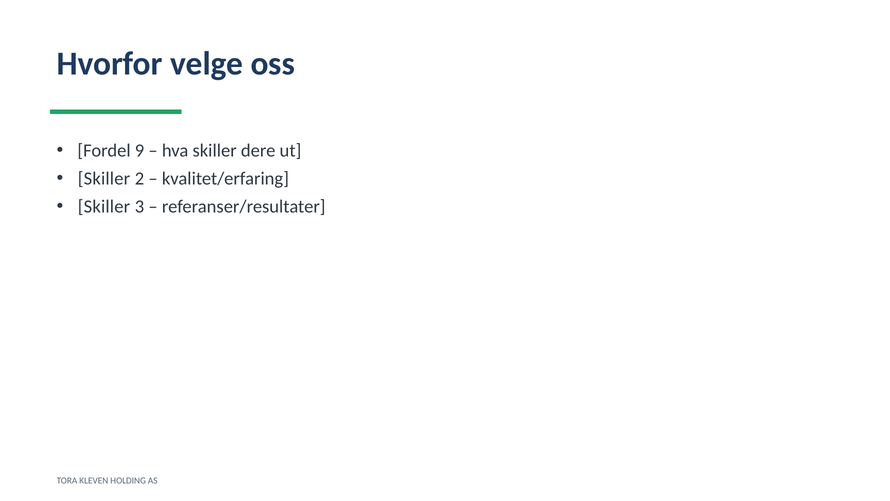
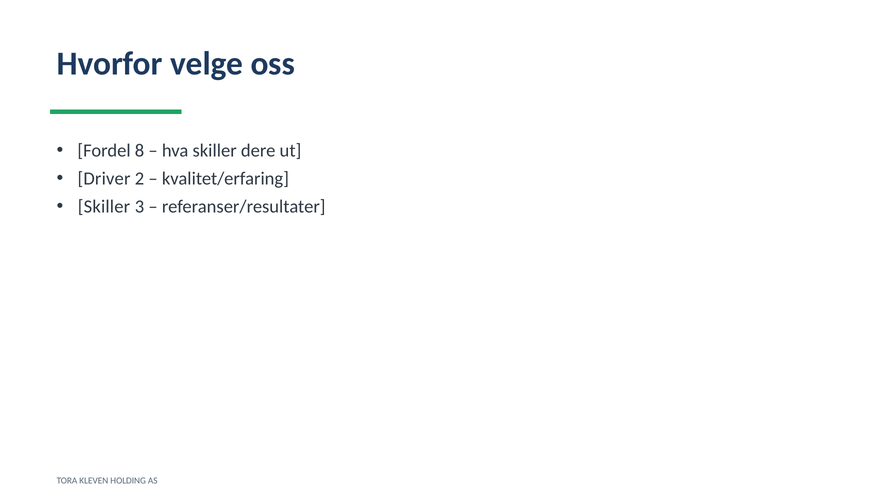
9: 9 -> 8
Skiller at (104, 179): Skiller -> Driver
